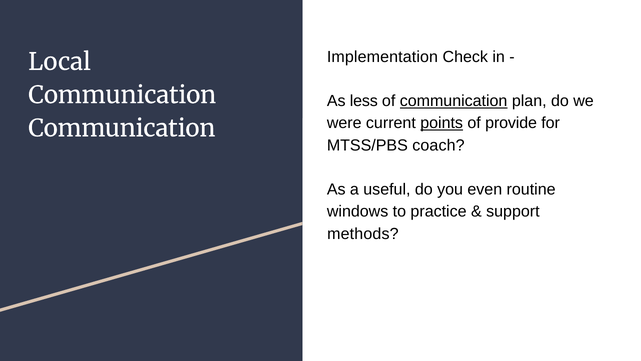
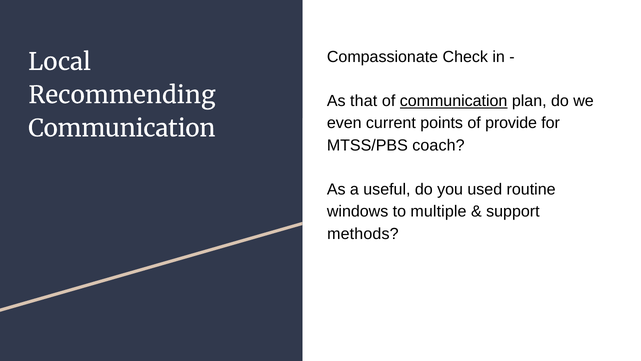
Implementation: Implementation -> Compassionate
Communication at (122, 95): Communication -> Recommending
less: less -> that
were: were -> even
points underline: present -> none
even: even -> used
practice: practice -> multiple
